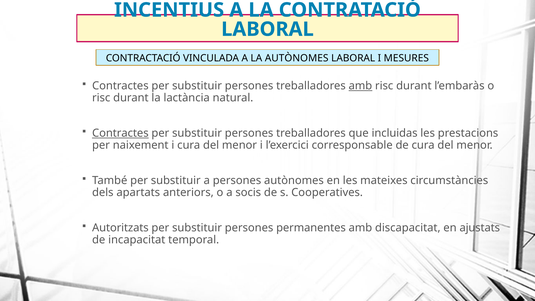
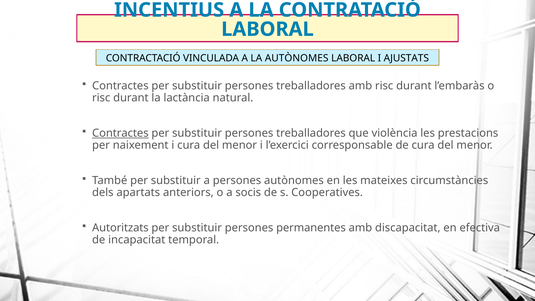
MESURES: MESURES -> AJUSTATS
amb at (360, 86) underline: present -> none
incluidas: incluidas -> violència
ajustats: ajustats -> efectiva
